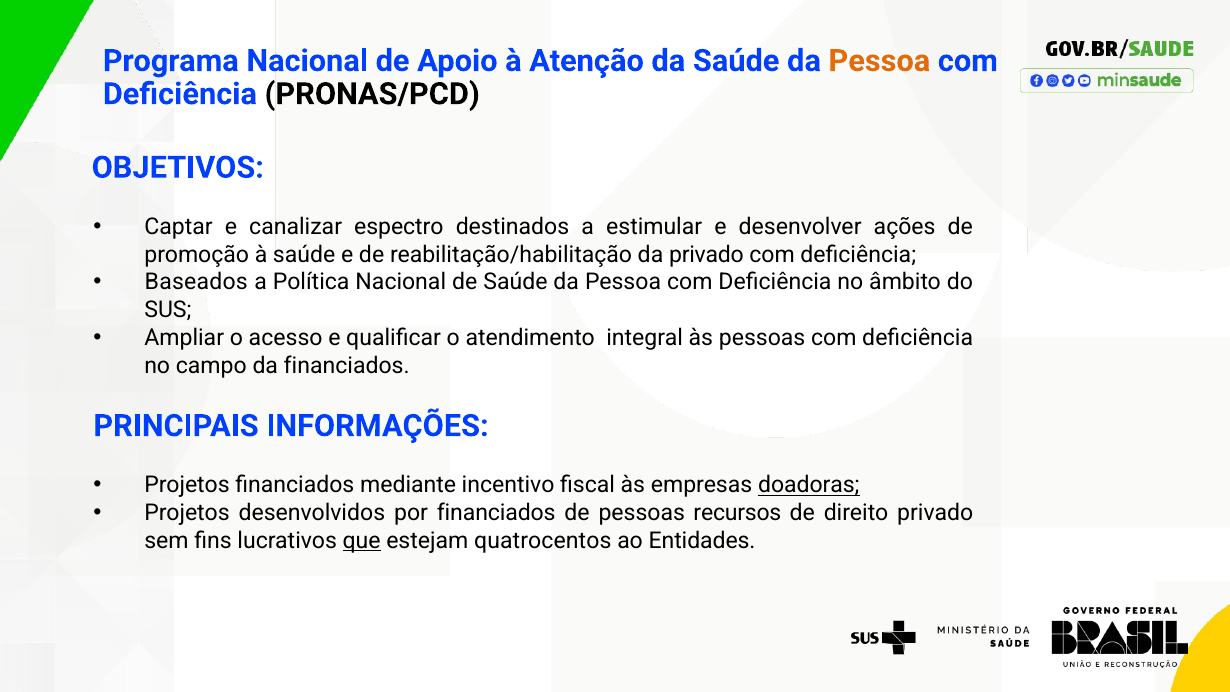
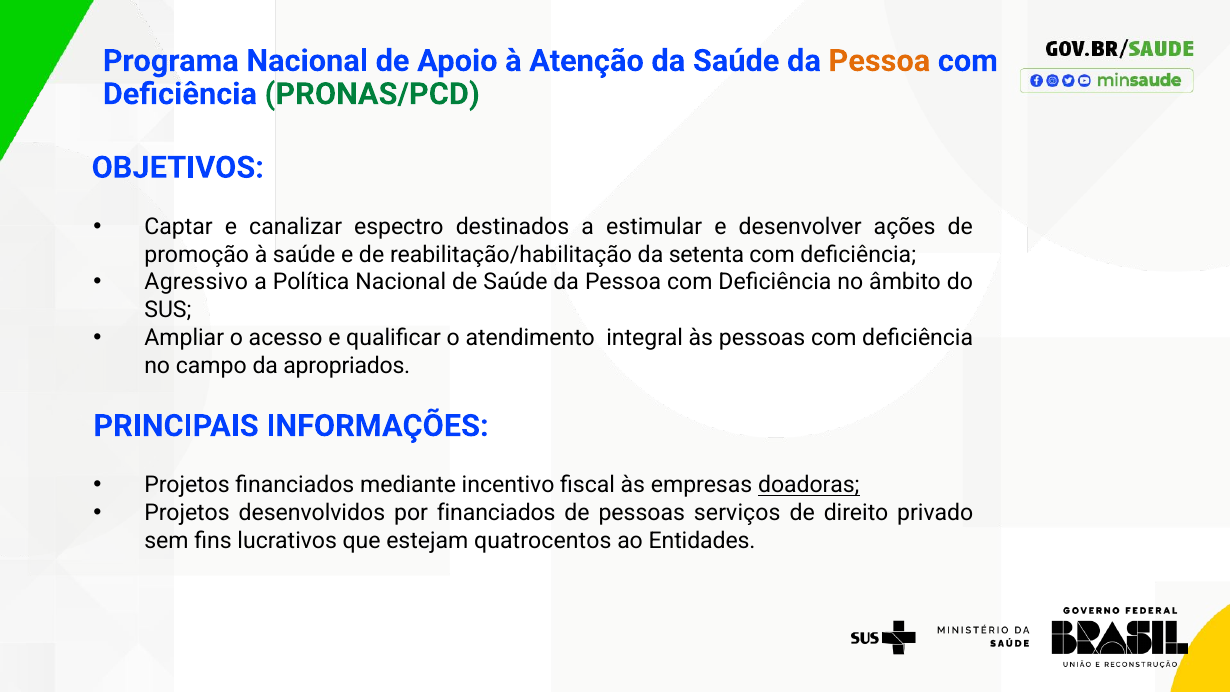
PRONAS/PCD colour: black -> green
da privado: privado -> setenta
Baseados: Baseados -> Agressivo
da financiados: financiados -> apropriados
recursos: recursos -> serviços
que underline: present -> none
